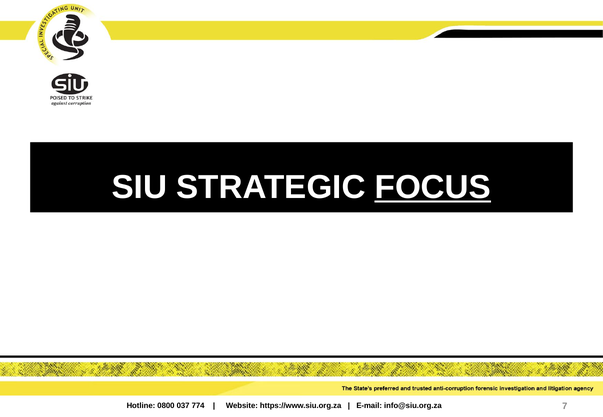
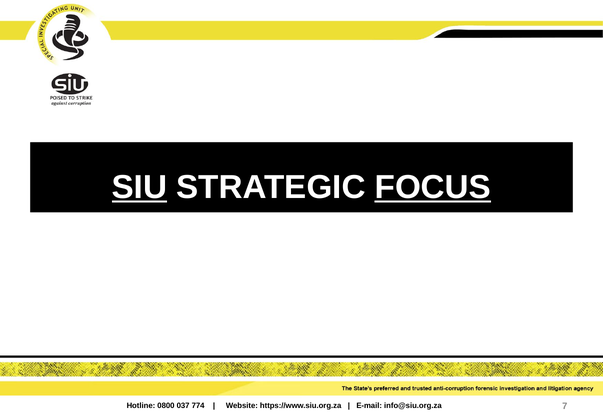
SIU underline: none -> present
